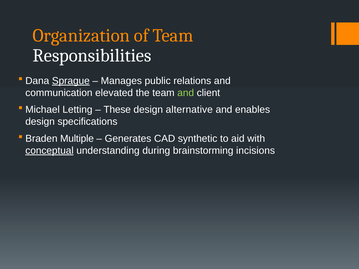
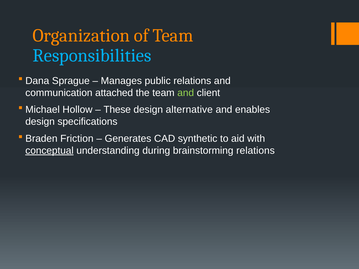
Responsibilities colour: white -> light blue
Sprague underline: present -> none
elevated: elevated -> attached
Letting: Letting -> Hollow
Multiple: Multiple -> Friction
brainstorming incisions: incisions -> relations
